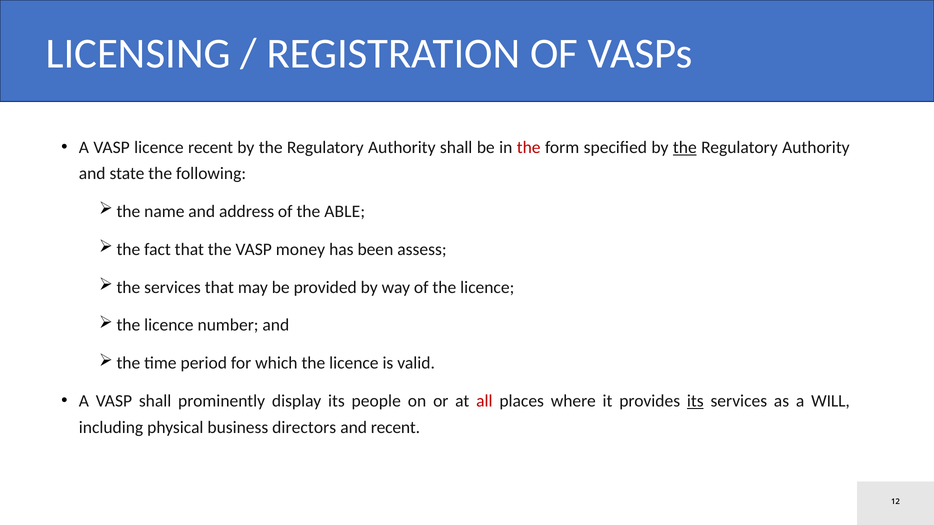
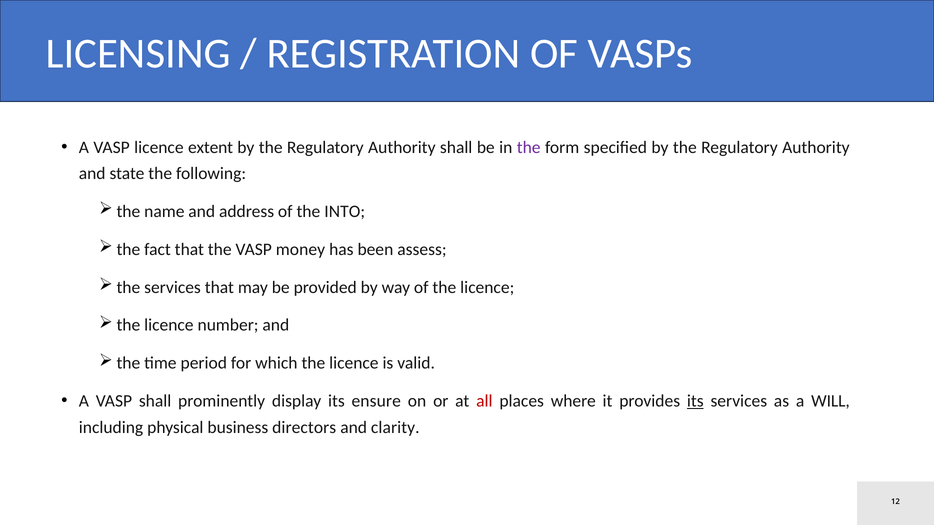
licence recent: recent -> extent
the at (529, 147) colour: red -> purple
the at (685, 147) underline: present -> none
ABLE: ABLE -> INTO
people: people -> ensure
and recent: recent -> clarity
